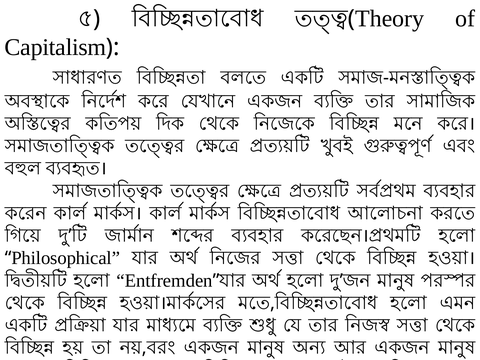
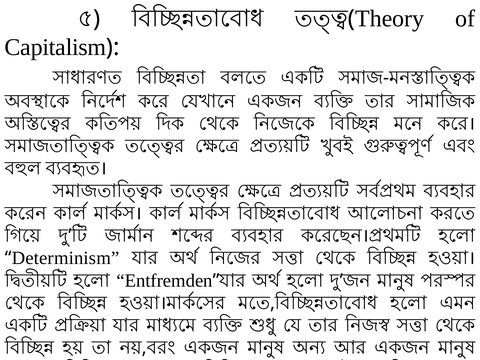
Philosophical: Philosophical -> Determinism
